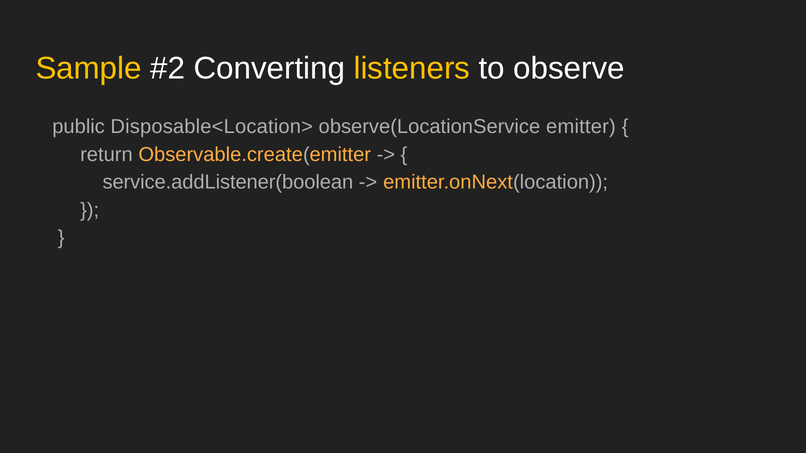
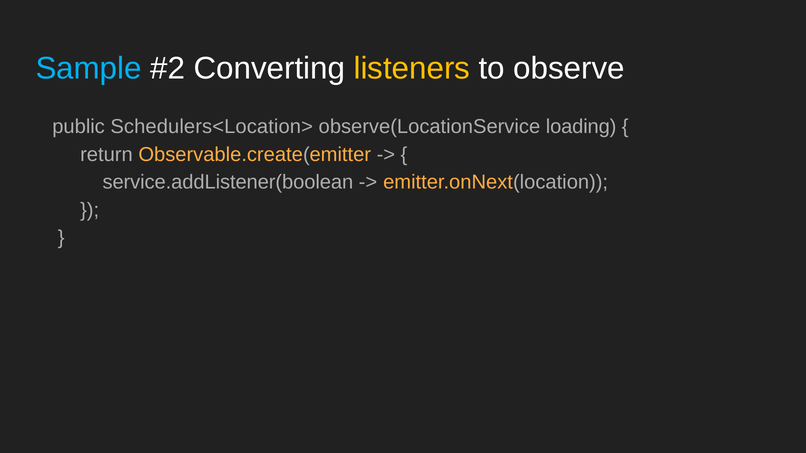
Sample colour: yellow -> light blue
Disposable<Location>: Disposable<Location> -> Schedulers<Location>
emitter: emitter -> loading
